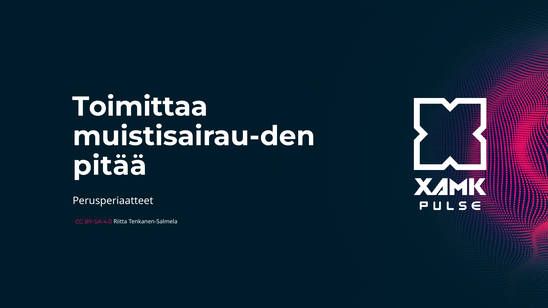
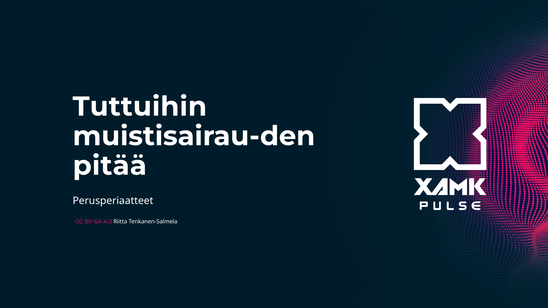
Toimittaa: Toimittaa -> Tuttuihin
